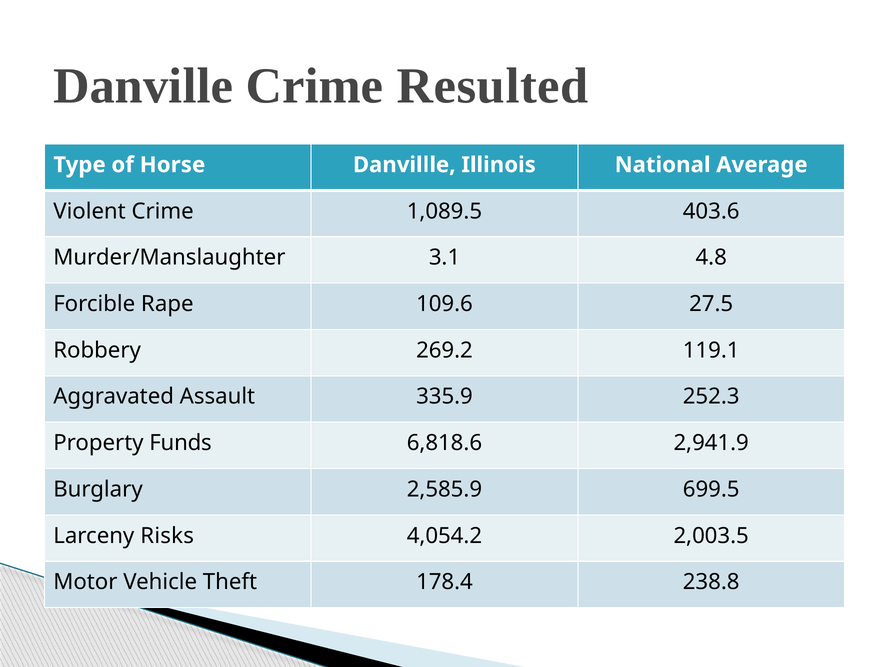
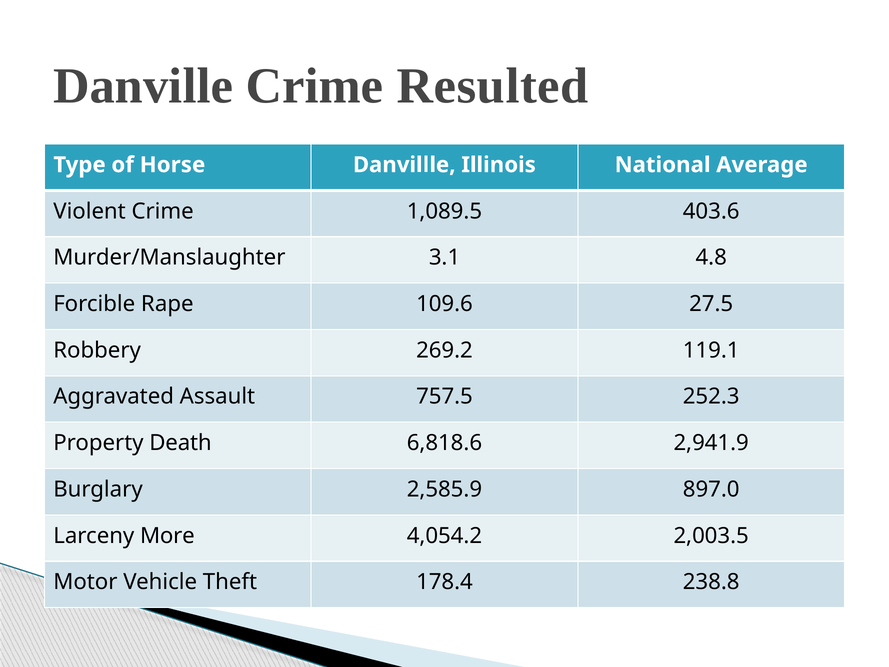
335.9: 335.9 -> 757.5
Funds: Funds -> Death
699.5: 699.5 -> 897.0
Risks: Risks -> More
